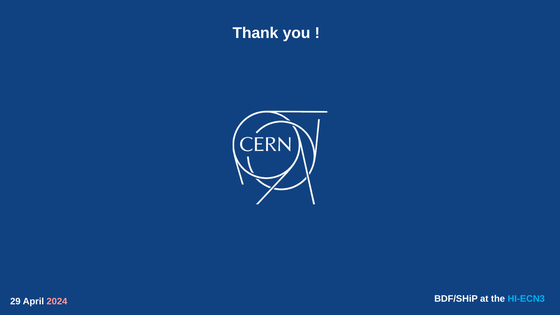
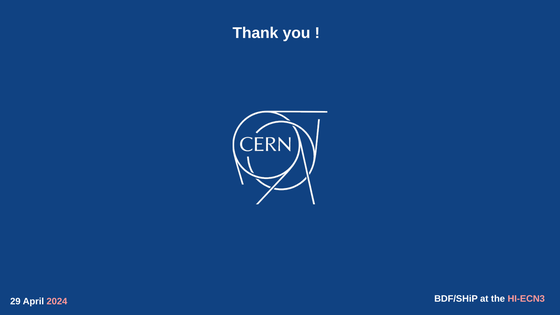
HI-ECN3 colour: light blue -> pink
